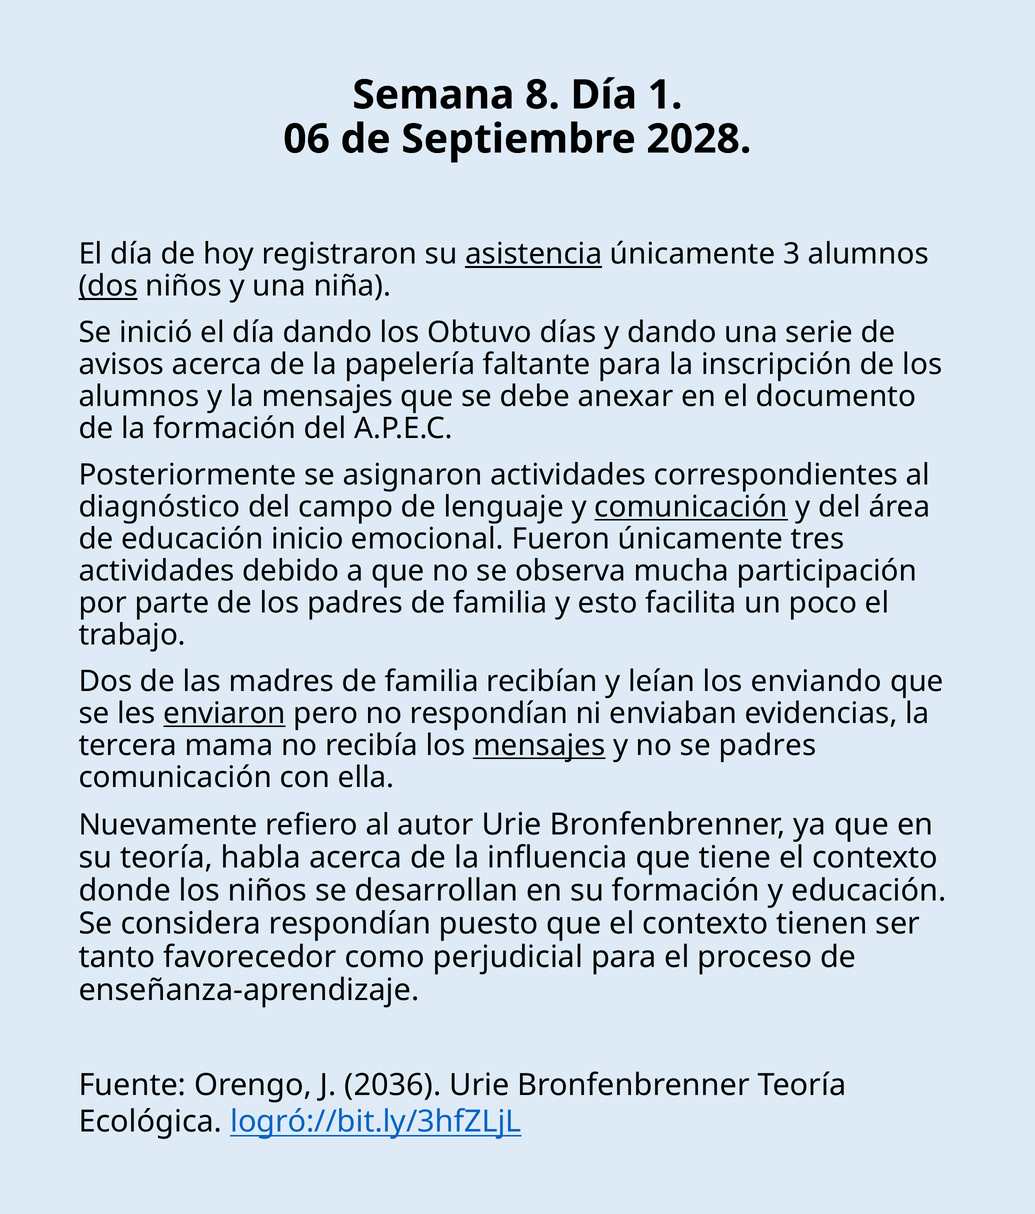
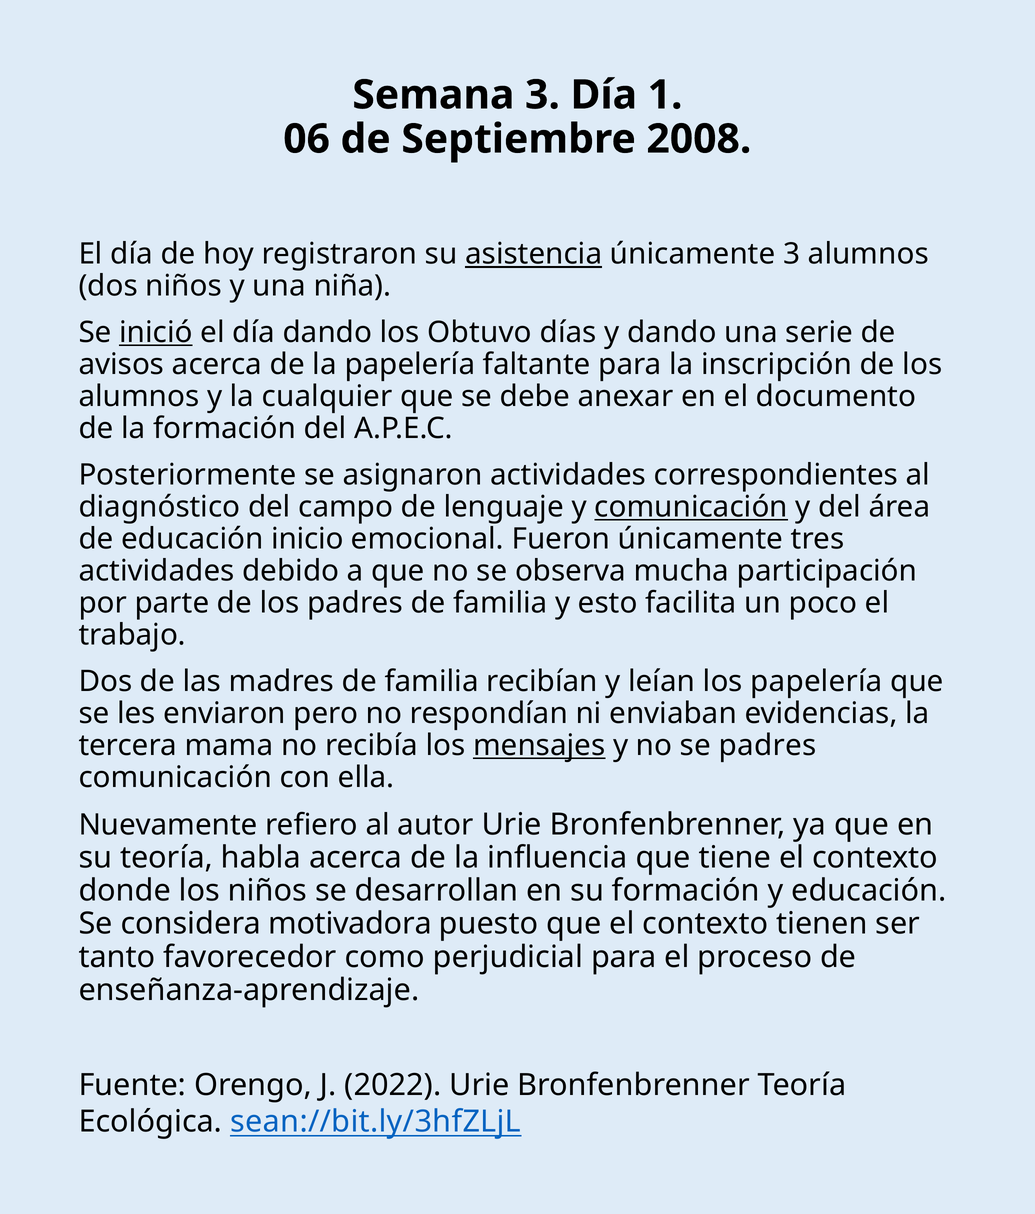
Semana 8: 8 -> 3
2028: 2028 -> 2008
dos at (108, 286) underline: present -> none
inició underline: none -> present
la mensajes: mensajes -> cualquier
los enviando: enviando -> papelería
enviaron underline: present -> none
considera respondían: respondían -> motivadora
2036: 2036 -> 2022
logró://bit.ly/3hfZLjL: logró://bit.ly/3hfZLjL -> sean://bit.ly/3hfZLjL
